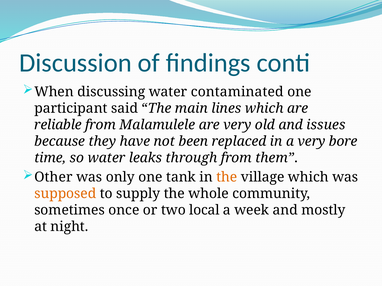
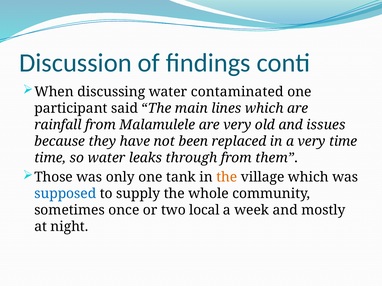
reliable: reliable -> rainfall
very bore: bore -> time
Other: Other -> Those
supposed colour: orange -> blue
